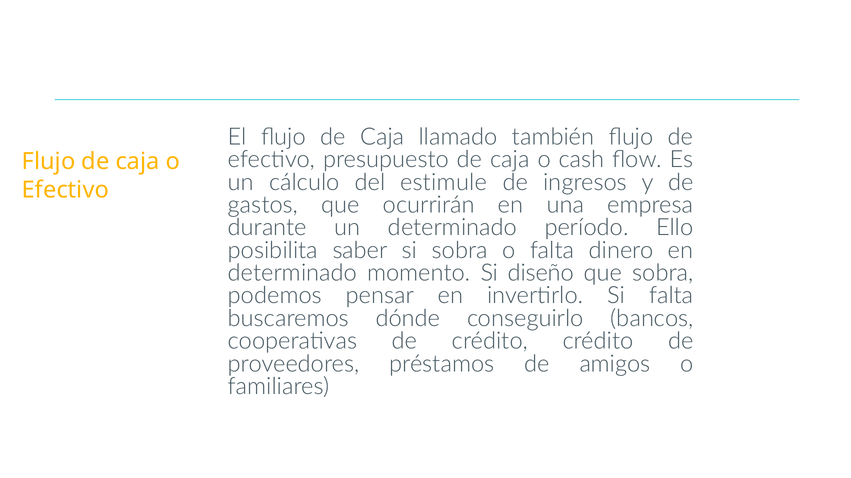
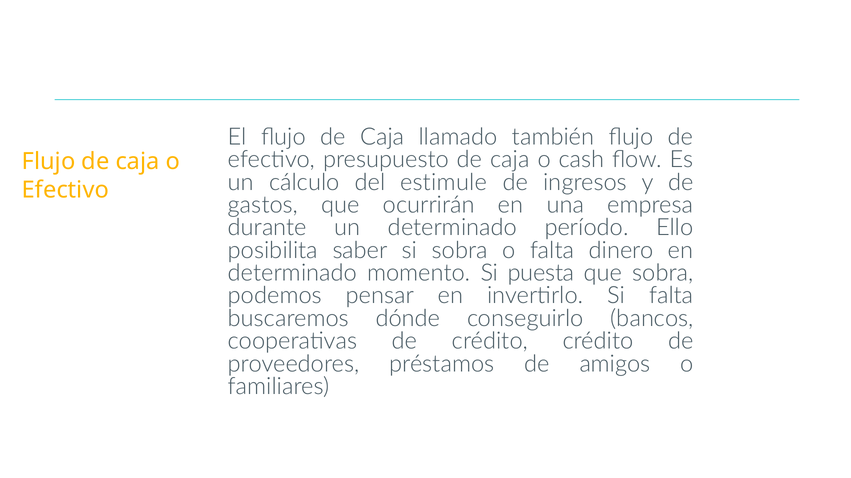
diseño: diseño -> puesta
